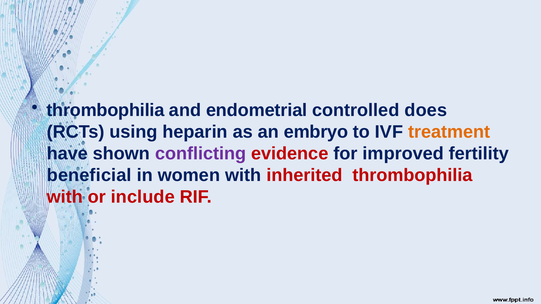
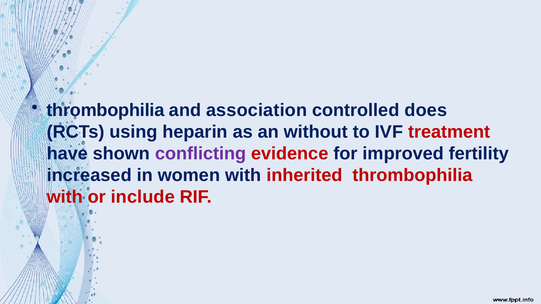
endometrial: endometrial -> association
embryo: embryo -> without
treatment colour: orange -> red
beneficial: beneficial -> increased
